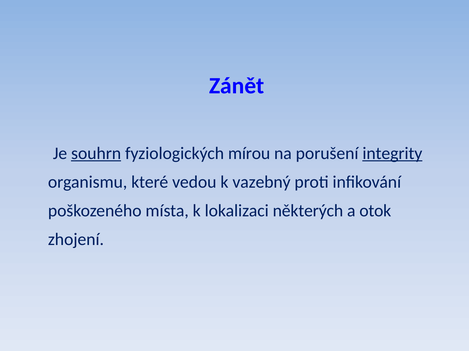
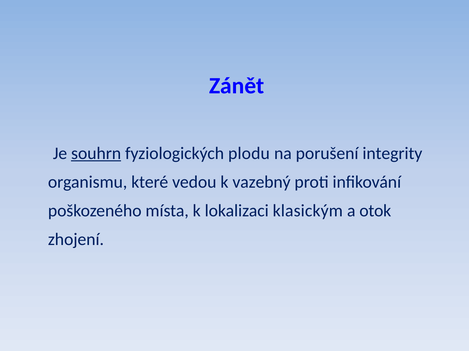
mírou: mírou -> plodu
integrity underline: present -> none
některých: některých -> klasickým
